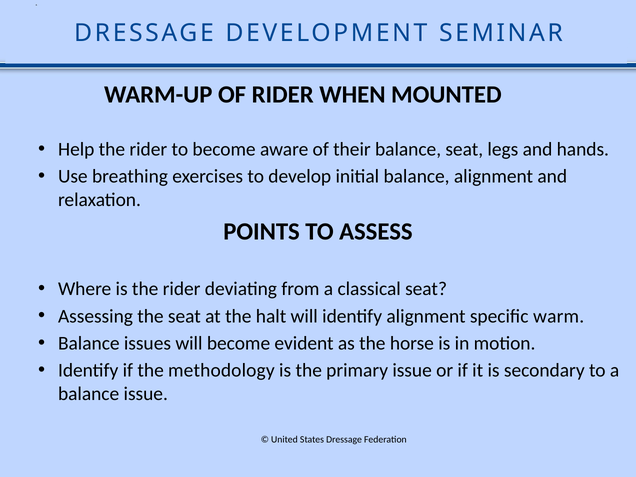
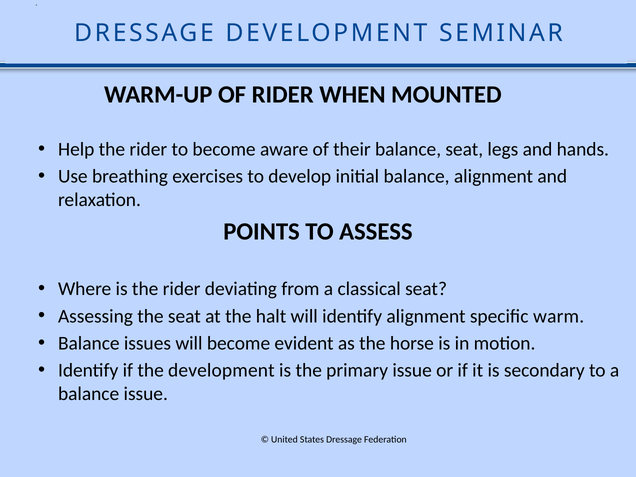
the methodology: methodology -> development
